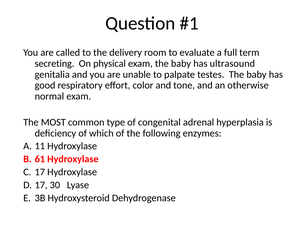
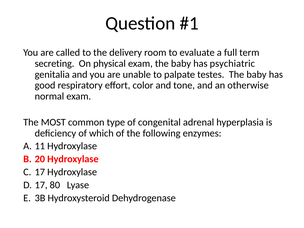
ultrasound: ultrasound -> psychiatric
61: 61 -> 20
30: 30 -> 80
